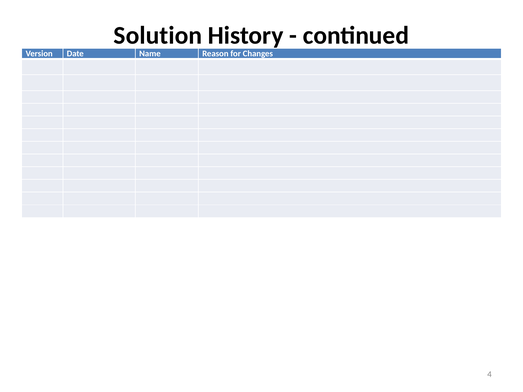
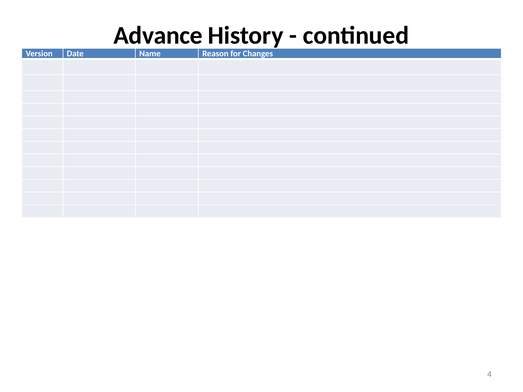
Solution: Solution -> Advance
